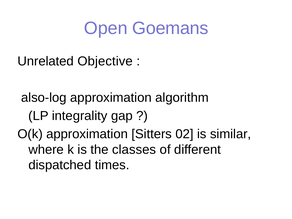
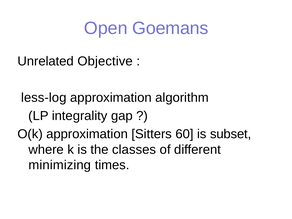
also-log: also-log -> less-log
02: 02 -> 60
similar: similar -> subset
dispatched: dispatched -> minimizing
